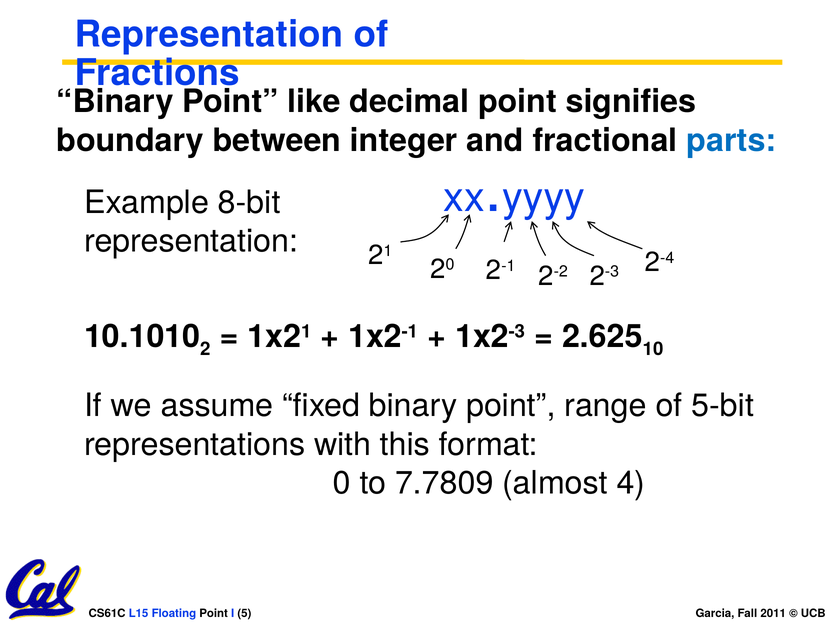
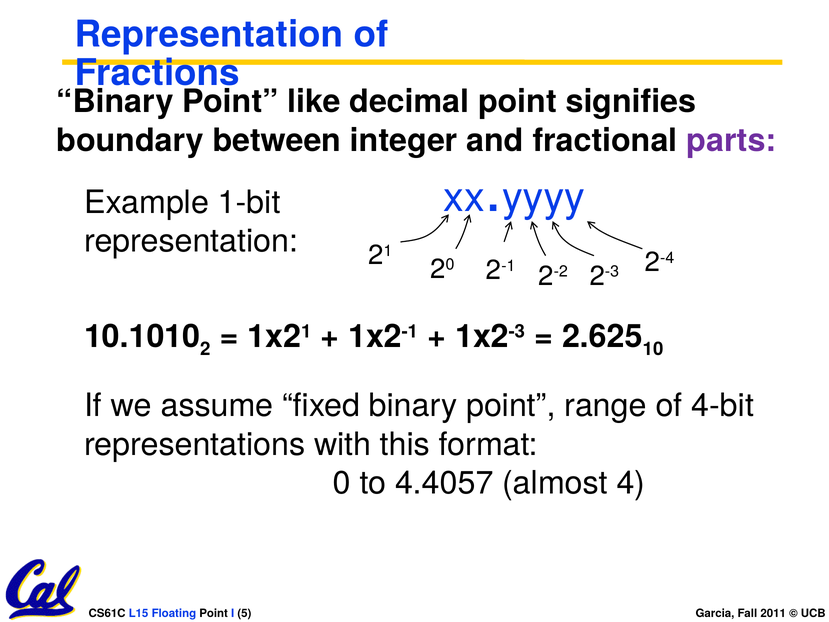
parts colour: blue -> purple
8-bit: 8-bit -> 1-bit
5-bit: 5-bit -> 4-bit
7.7809: 7.7809 -> 4.4057
